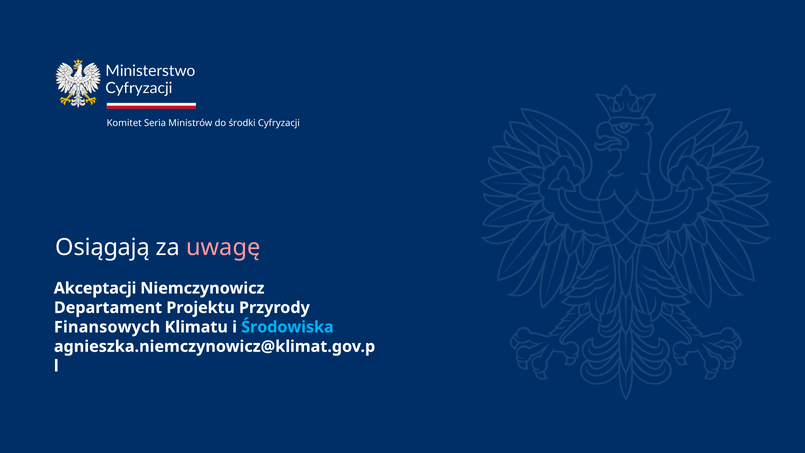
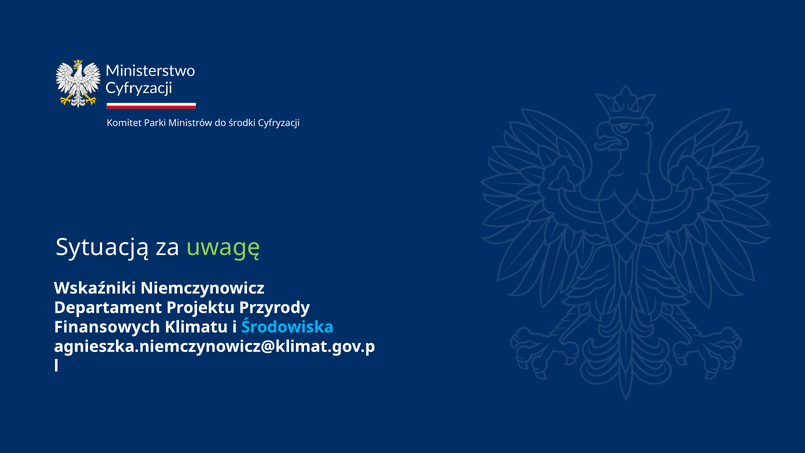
Seria: Seria -> Parki
Osiągają: Osiągają -> Sytuacją
uwagę colour: pink -> light green
Akceptacji: Akceptacji -> Wskaźniki
